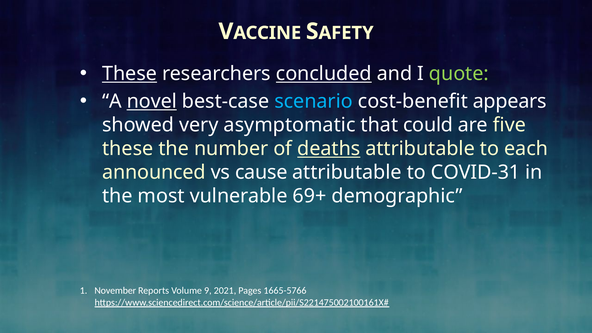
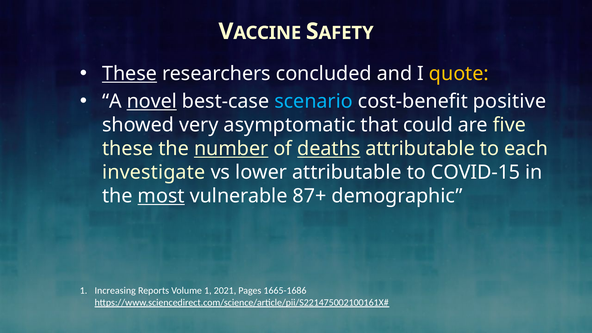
concluded underline: present -> none
quote colour: light green -> yellow
appears: appears -> positive
number underline: none -> present
announced: announced -> investigate
cause: cause -> lower
COVID-31: COVID-31 -> COVID-15
most underline: none -> present
69+: 69+ -> 87+
November: November -> Increasing
Volume 9: 9 -> 1
1665-5766: 1665-5766 -> 1665-1686
